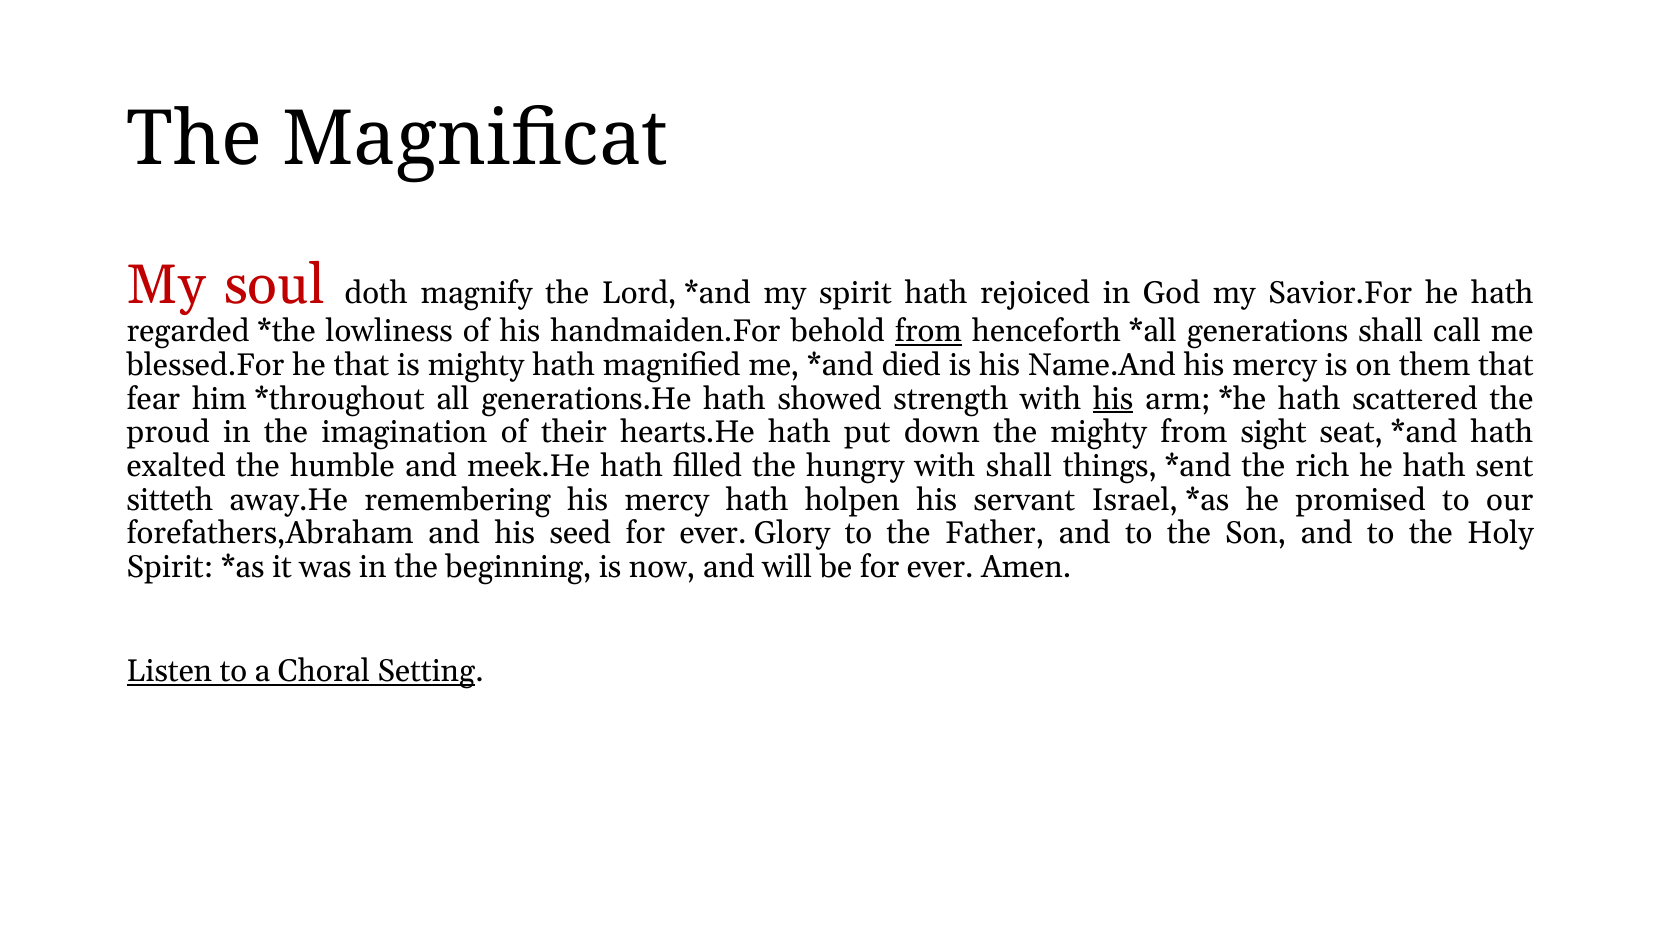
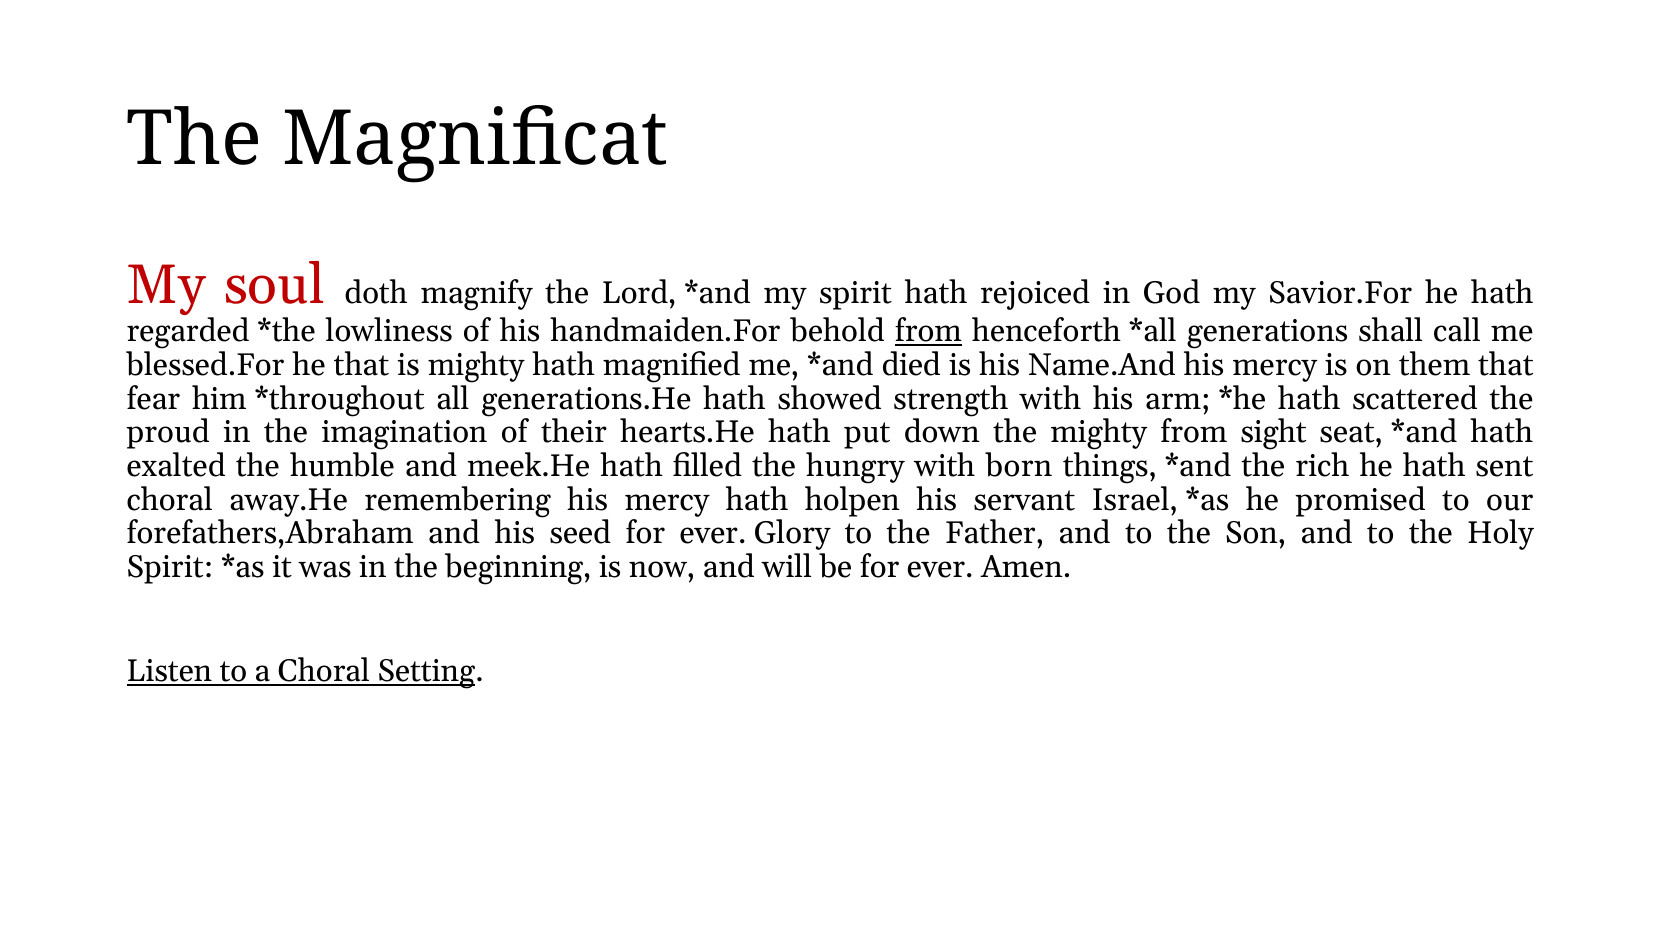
his at (1113, 399) underline: present -> none
with shall: shall -> born
sitteth at (170, 500): sitteth -> choral
